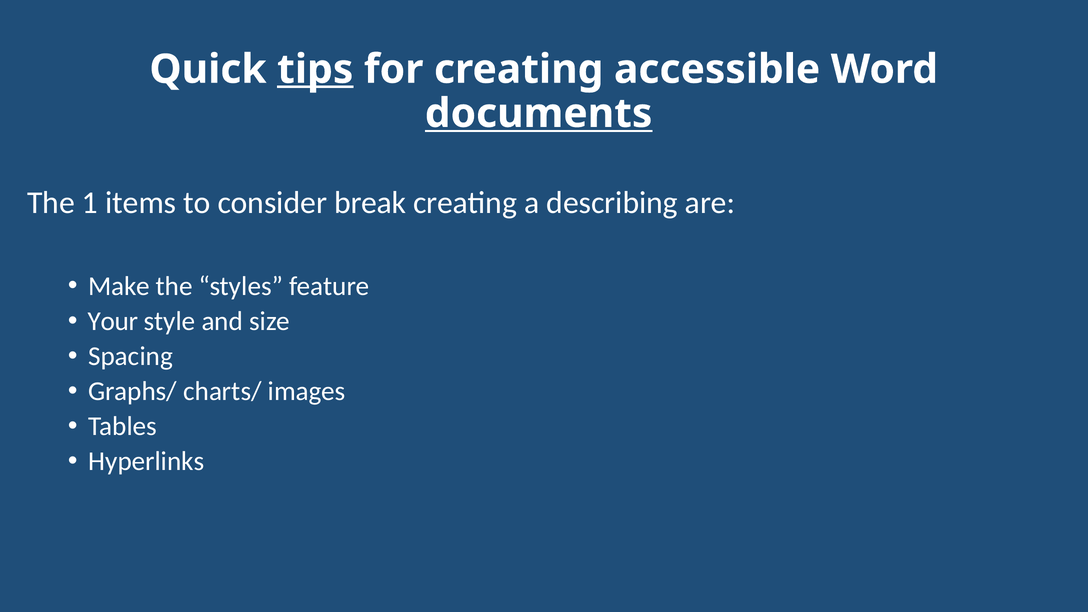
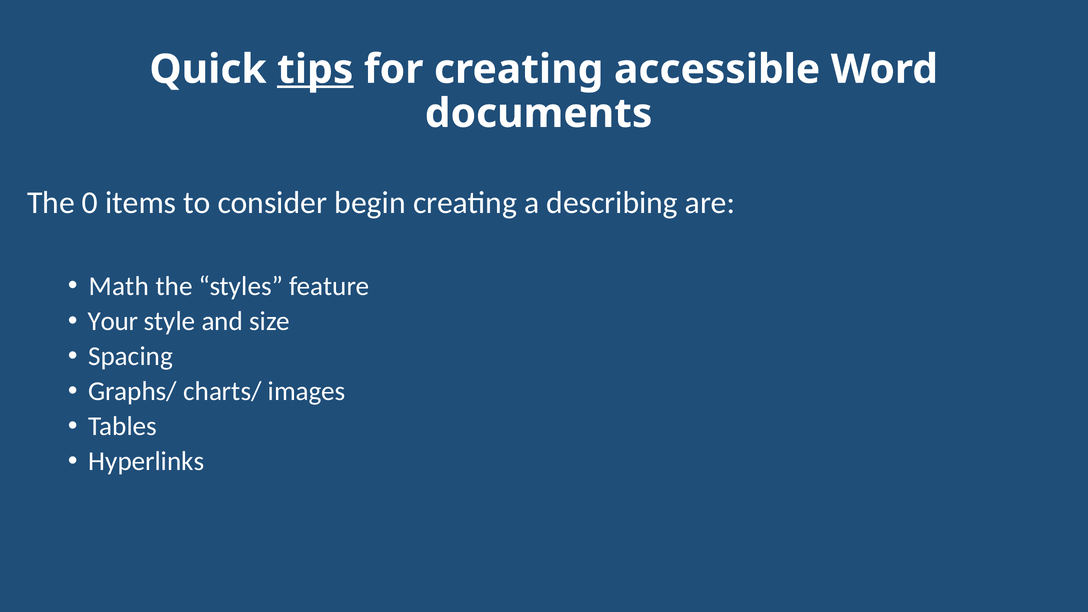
documents underline: present -> none
1: 1 -> 0
break: break -> begin
Make: Make -> Math
